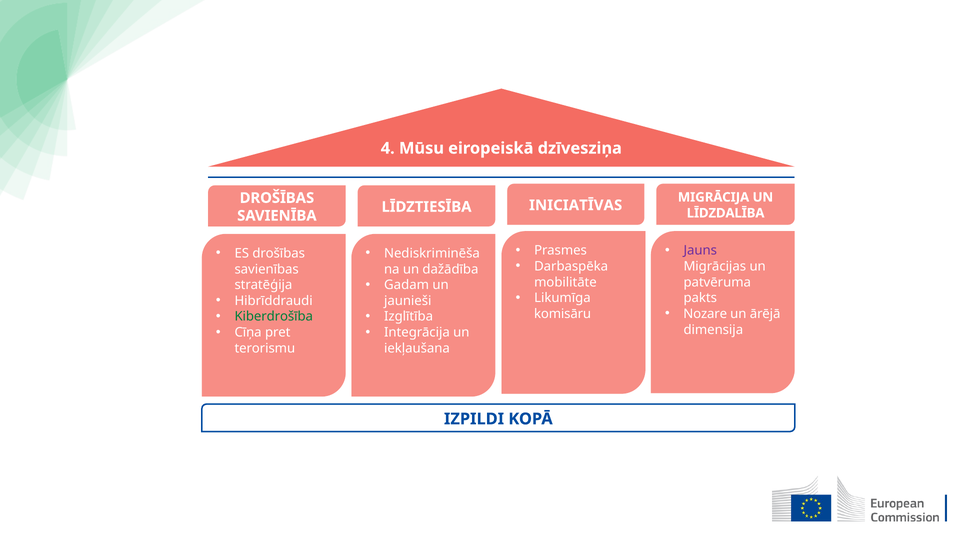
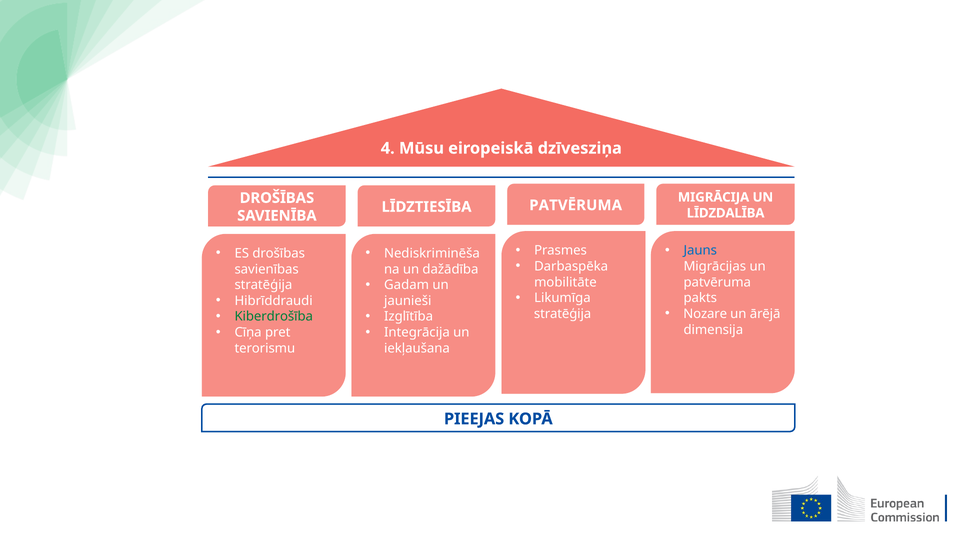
LĪDZTIESĪBA INICIATĪVAS: INICIATĪVAS -> PATVĒRUMA
Jauns colour: purple -> blue
komisāru at (563, 314): komisāru -> stratēģija
IZPILDI: IZPILDI -> PIEEJAS
